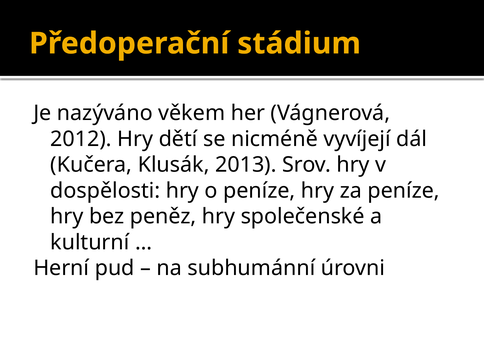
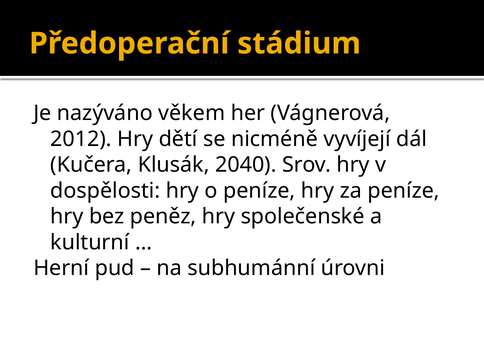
2013: 2013 -> 2040
